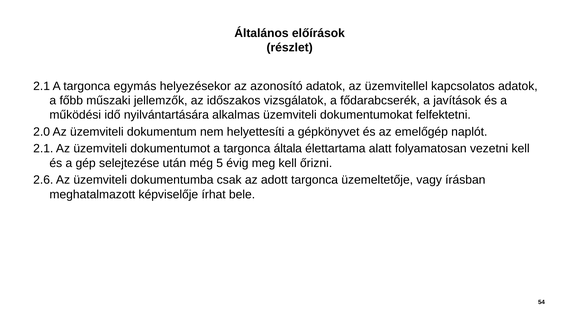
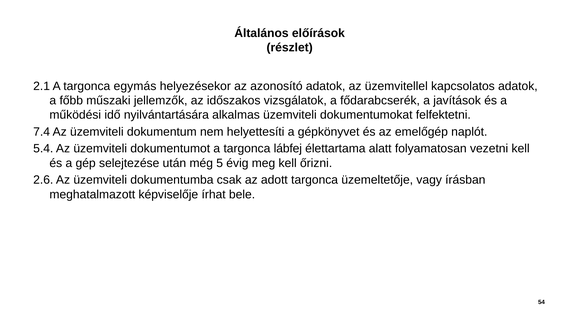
2.0: 2.0 -> 7.4
2.1 at (43, 149): 2.1 -> 5.4
általa: általa -> lábfej
